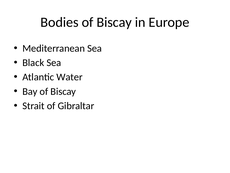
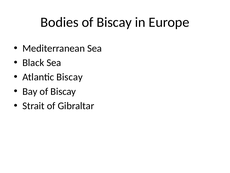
Atlantic Water: Water -> Biscay
